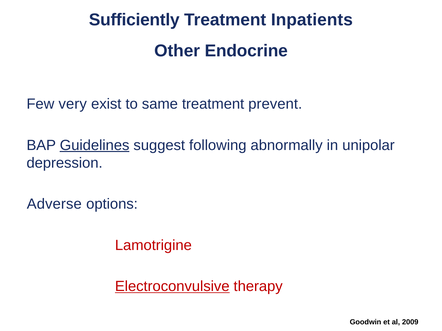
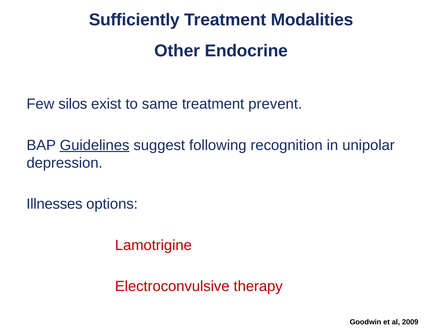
Inpatients: Inpatients -> Modalities
very: very -> silos
abnormally: abnormally -> recognition
Adverse: Adverse -> Illnesses
Electroconvulsive underline: present -> none
